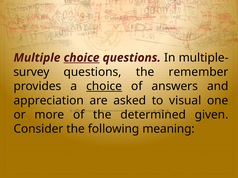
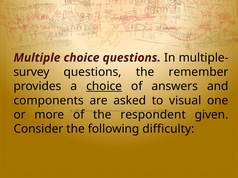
choice at (82, 58) underline: present -> none
appreciation: appreciation -> components
determined: determined -> respondent
meaning: meaning -> difficulty
